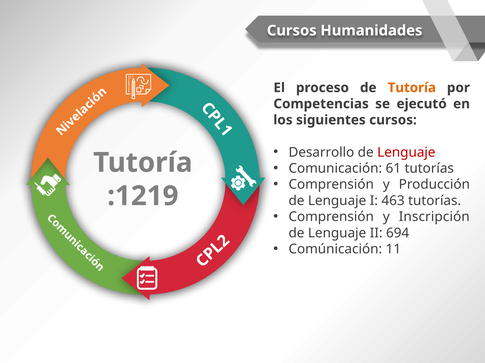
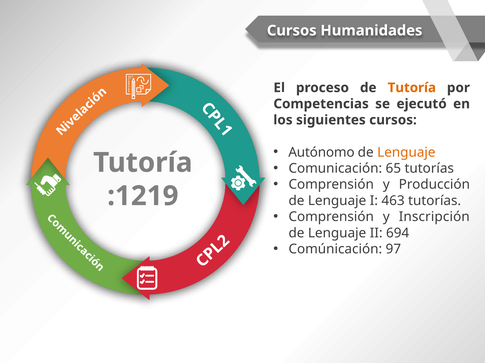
Desarrollo: Desarrollo -> Autónomo
Lenguaje at (406, 153) colour: red -> orange
61: 61 -> 65
11: 11 -> 97
